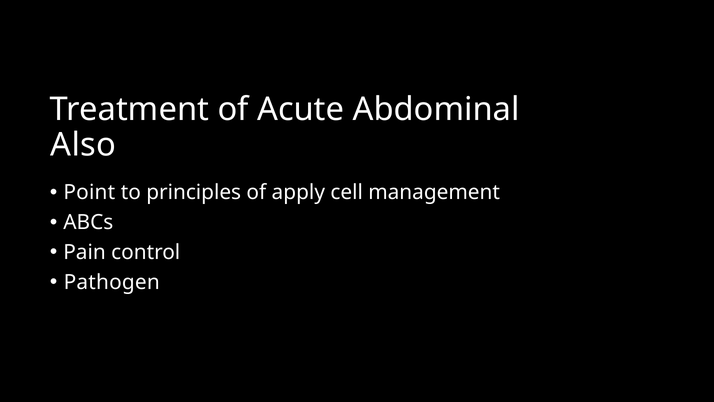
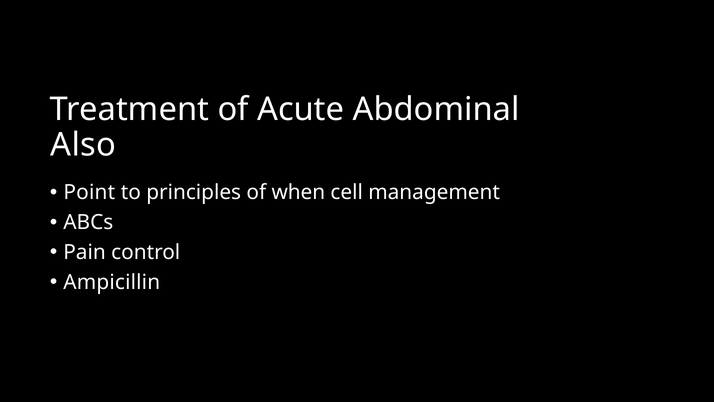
apply: apply -> when
Pathogen: Pathogen -> Ampicillin
